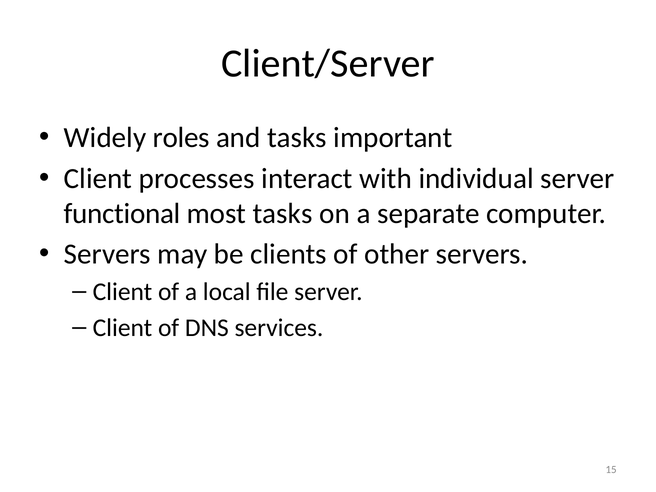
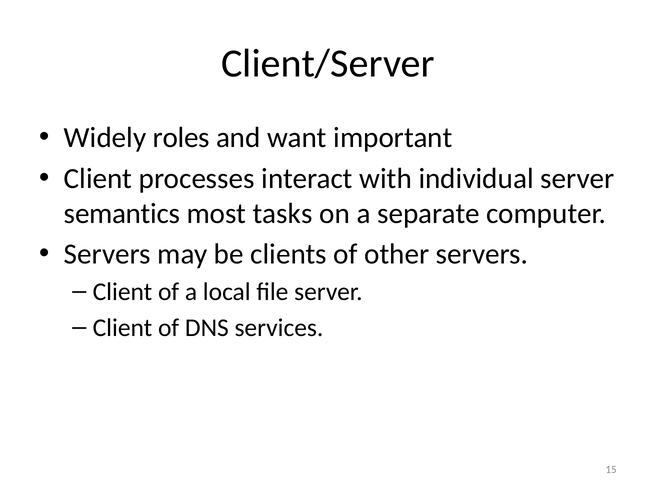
and tasks: tasks -> want
functional: functional -> semantics
